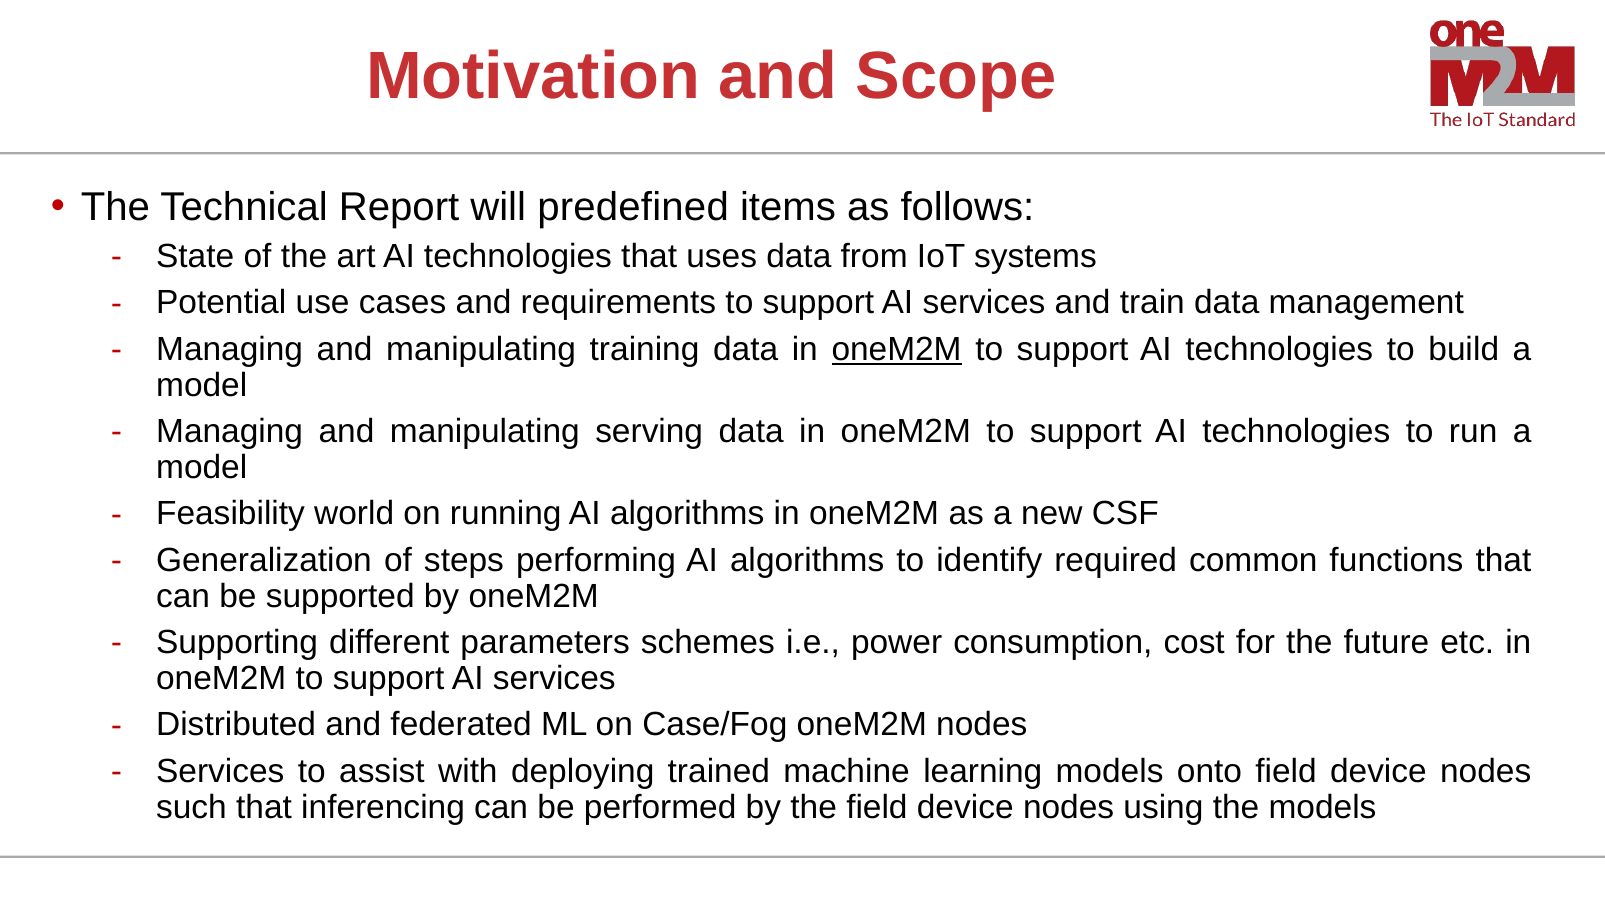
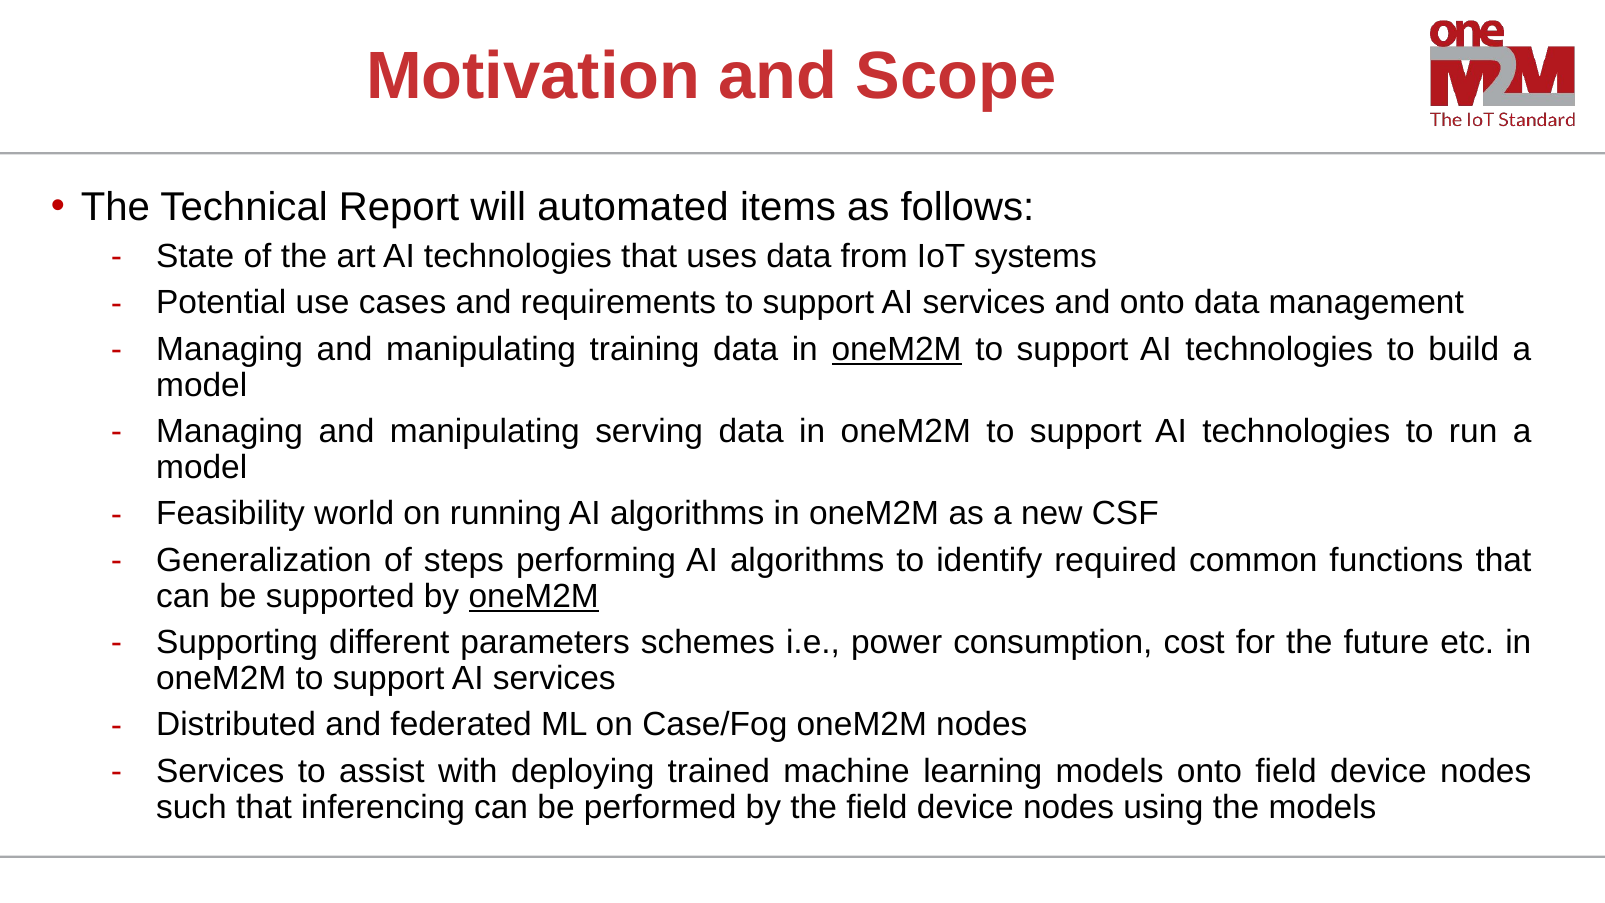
predefined: predefined -> automated
and train: train -> onto
oneM2M at (534, 596) underline: none -> present
